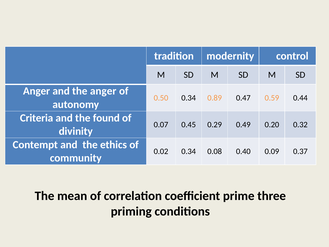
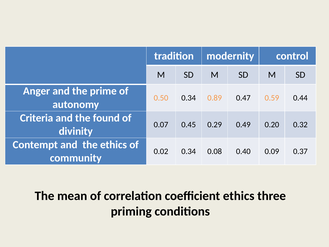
the anger: anger -> prime
coefficient prime: prime -> ethics
